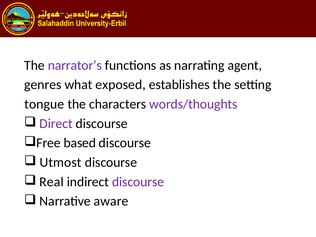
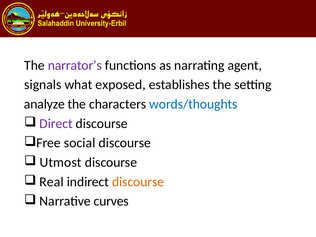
genres: genres -> signals
tongue: tongue -> analyze
words/thoughts colour: purple -> blue
based: based -> social
discourse at (138, 182) colour: purple -> orange
aware: aware -> curves
